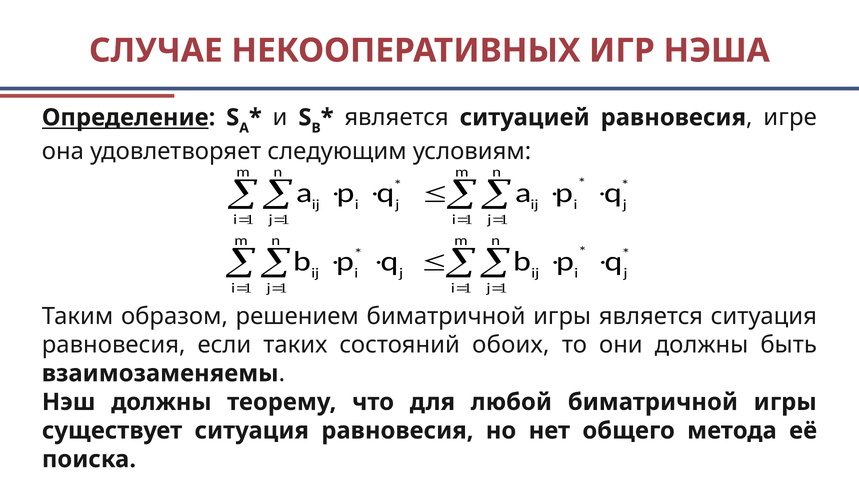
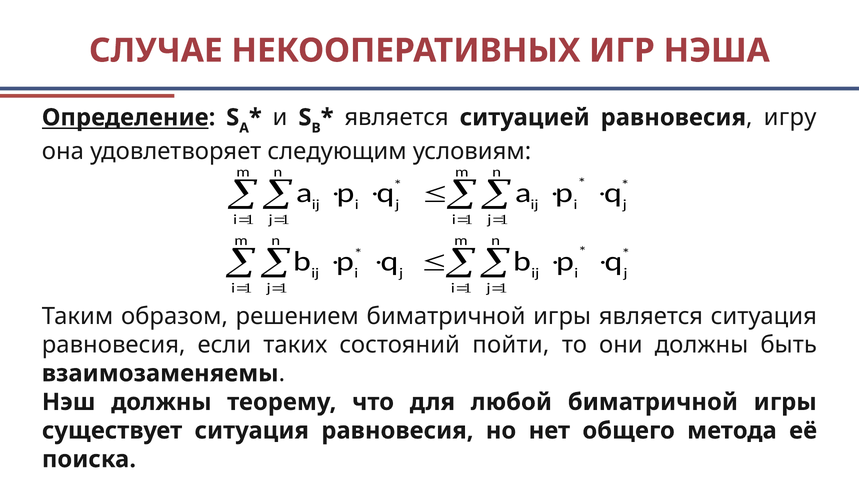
игре: игре -> игру
обоих: обоих -> пойти
